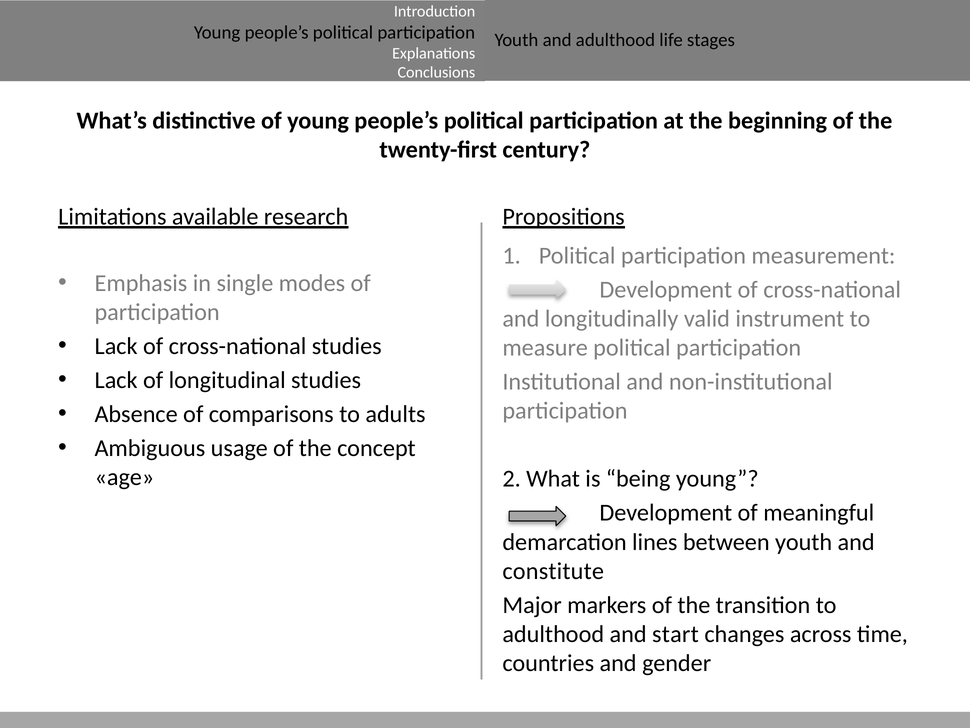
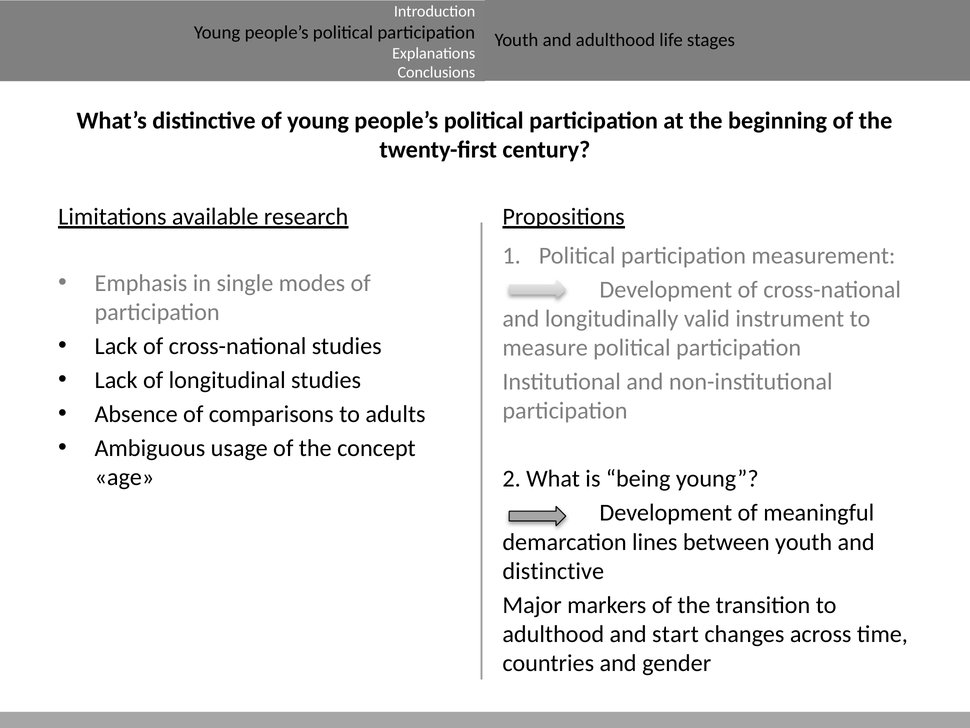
constitute at (553, 571): constitute -> distinctive
